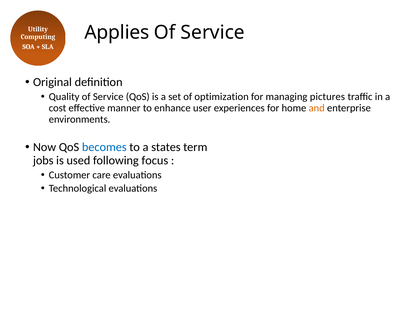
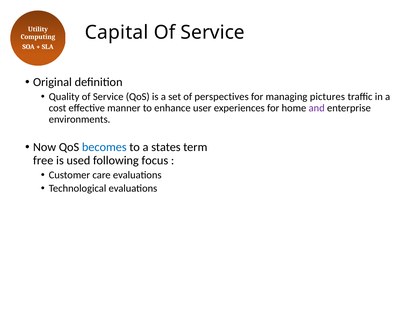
Applies: Applies -> Capital
optimization: optimization -> perspectives
and colour: orange -> purple
jobs: jobs -> free
